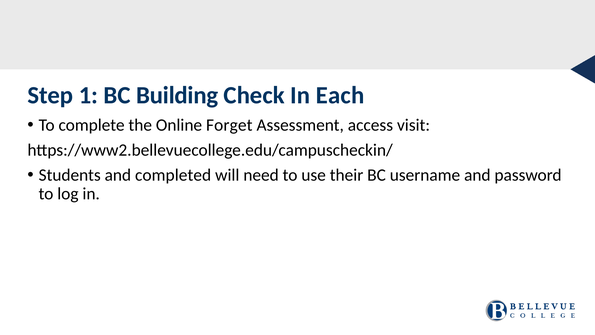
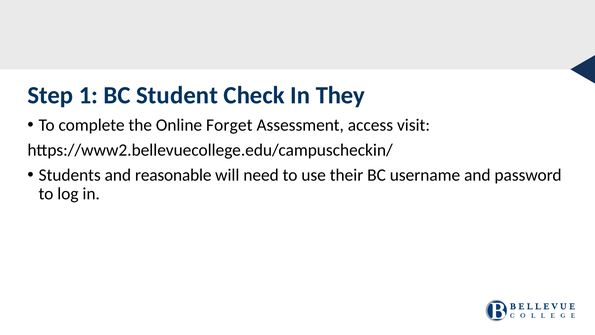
Building: Building -> Student
Each: Each -> They
completed: completed -> reasonable
